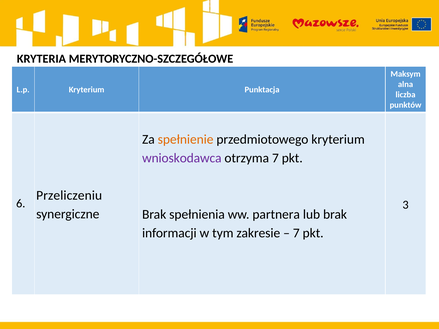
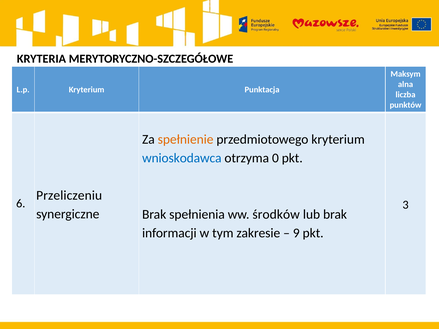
wnioskodawca colour: purple -> blue
otrzyma 7: 7 -> 0
partnera: partnera -> środków
7 at (296, 233): 7 -> 9
